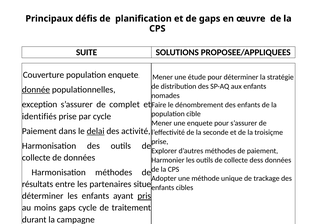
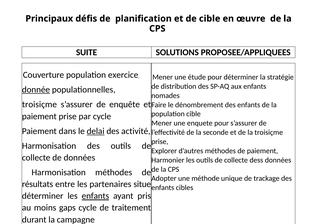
de gaps: gaps -> cible
population enquete: enquete -> exercice
exception at (40, 105): exception -> troisiçme
complet: complet -> enquête
identifiés at (39, 116): identifiés -> paiement
enfants at (95, 196) underline: none -> present
pris underline: present -> none
